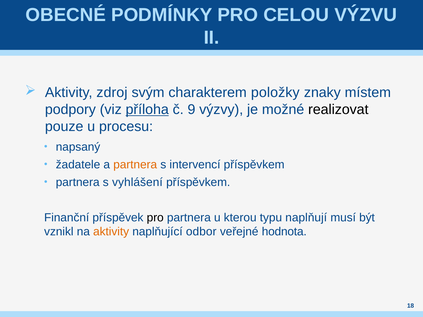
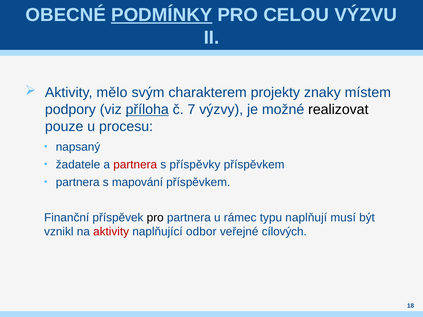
PODMÍNKY underline: none -> present
zdroj: zdroj -> mělo
položky: položky -> projekty
9: 9 -> 7
partnera at (135, 165) colour: orange -> red
intervencí: intervencí -> příspěvky
vyhlášení: vyhlášení -> mapování
kterou: kterou -> rámec
aktivity at (111, 232) colour: orange -> red
hodnota: hodnota -> cílových
